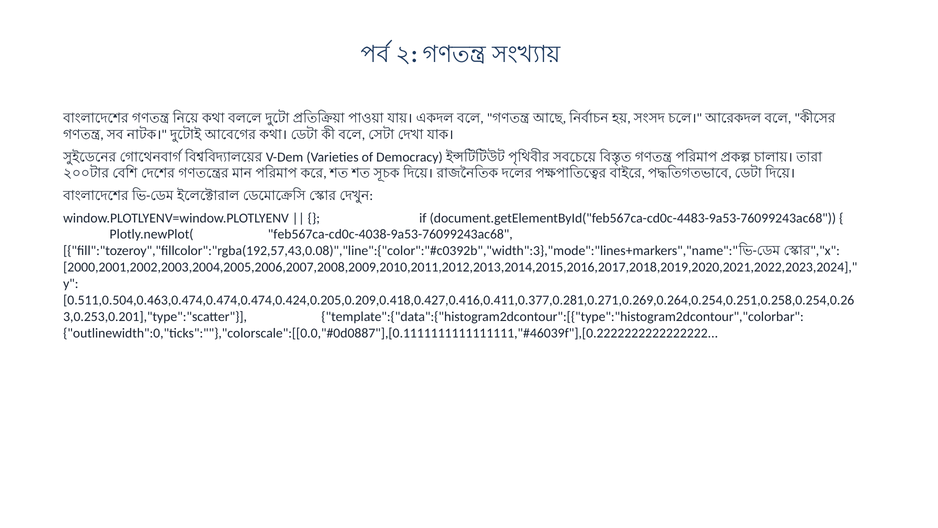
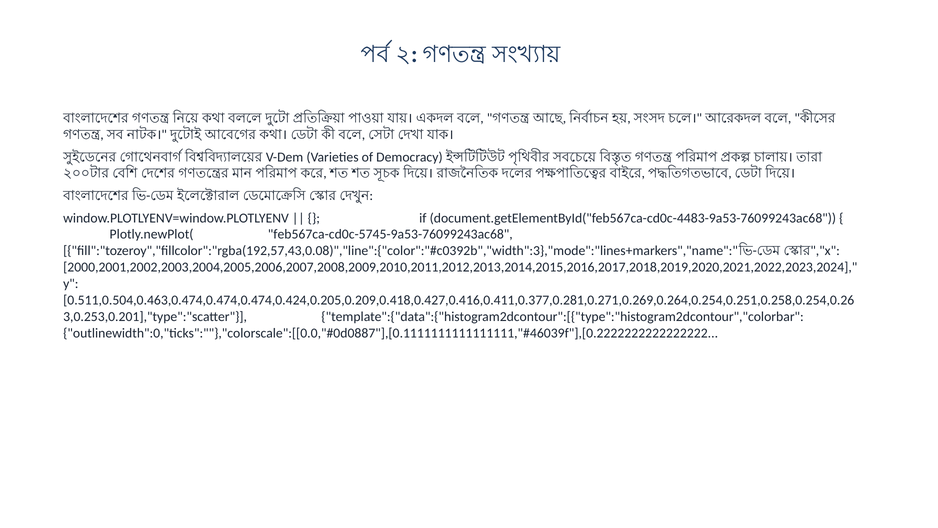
feb567ca-cd0c-4038-9a53-76099243ac68: feb567ca-cd0c-4038-9a53-76099243ac68 -> feb567ca-cd0c-5745-9a53-76099243ac68
